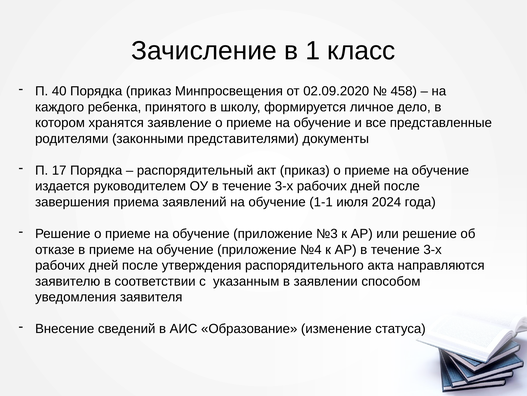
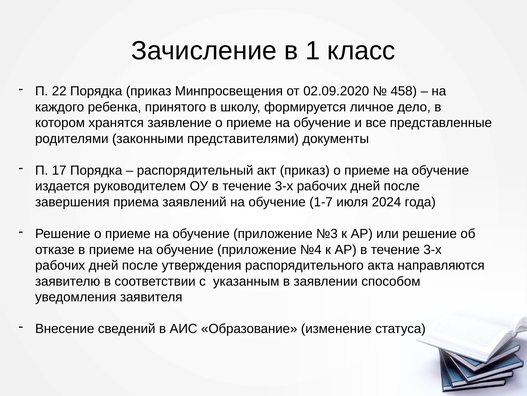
40: 40 -> 22
1-1: 1-1 -> 1-7
